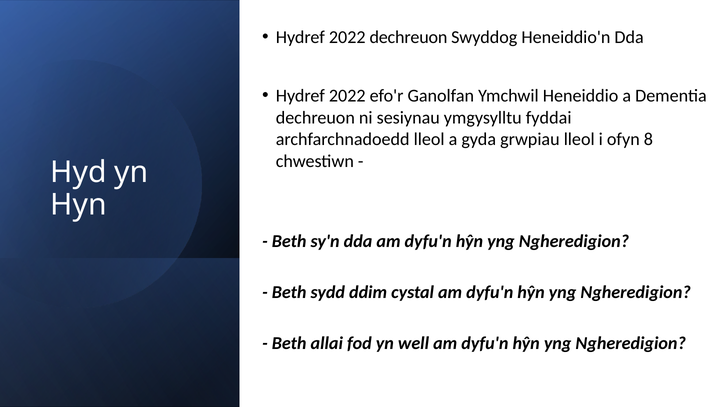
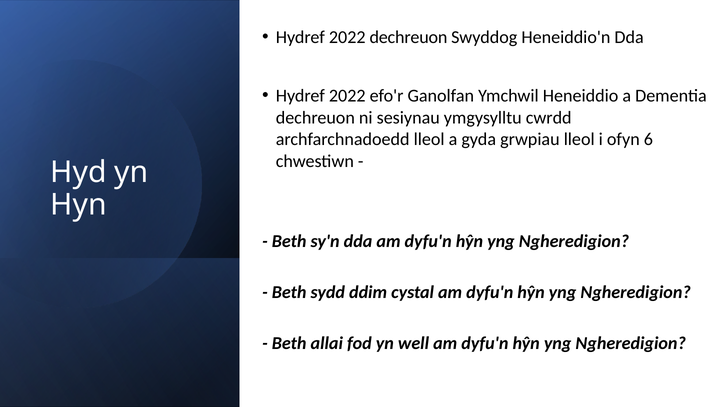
fyddai: fyddai -> cwrdd
8: 8 -> 6
